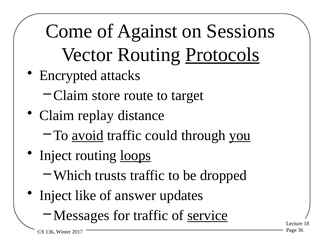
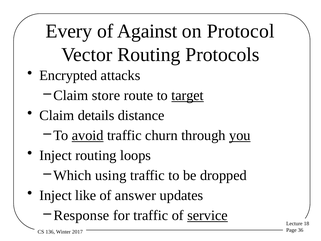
Come: Come -> Every
Sessions: Sessions -> Protocol
Protocols underline: present -> none
target underline: none -> present
replay: replay -> details
could: could -> churn
loops underline: present -> none
trusts: trusts -> using
Messages: Messages -> Response
